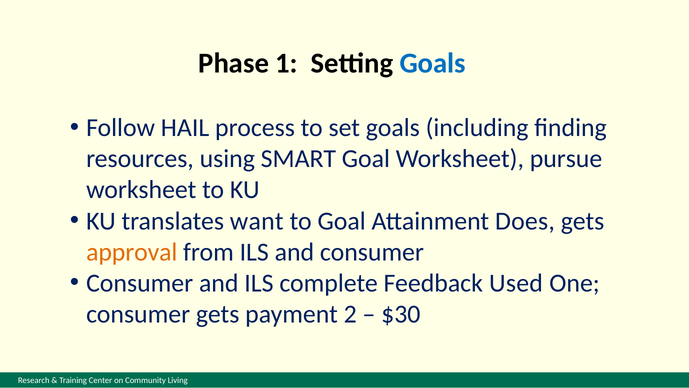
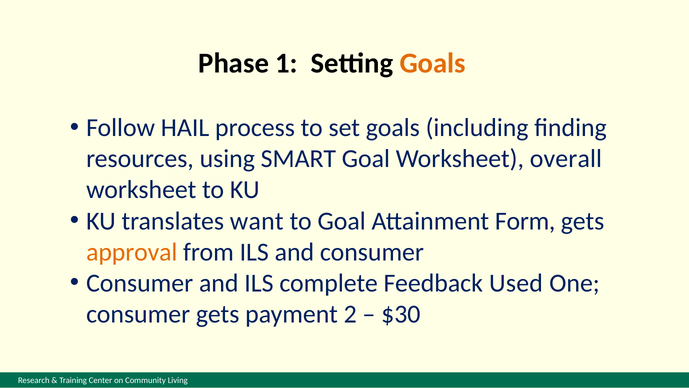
Goals at (433, 63) colour: blue -> orange
pursue: pursue -> overall
Does: Does -> Form
